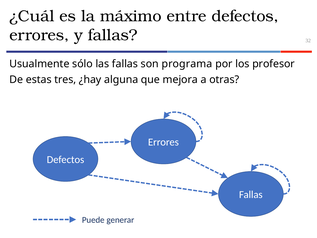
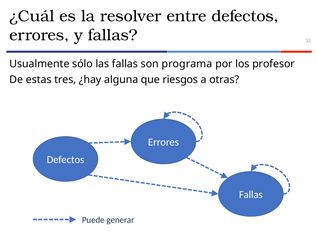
máximo: máximo -> resolver
mejora: mejora -> riesgos
